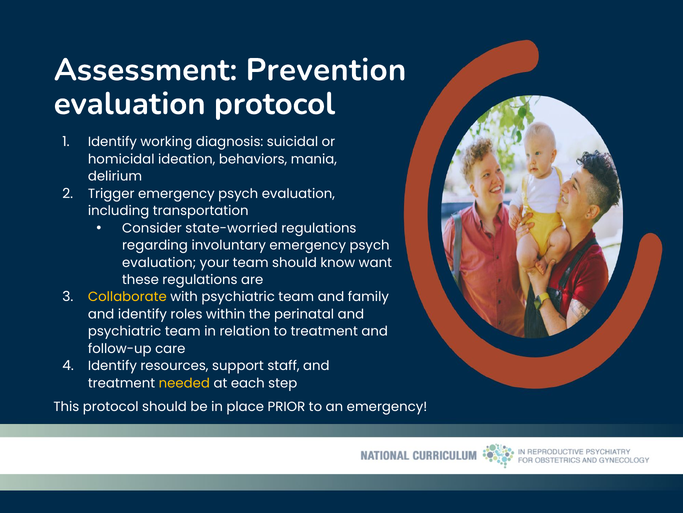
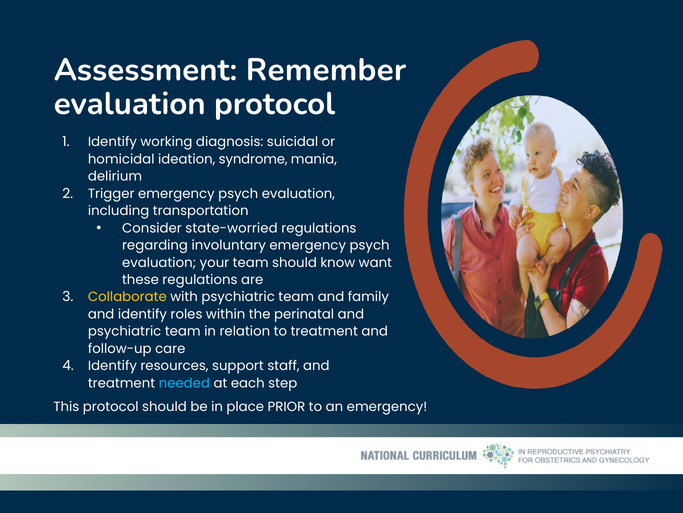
Prevention: Prevention -> Remember
behaviors: behaviors -> syndrome
needed colour: yellow -> light blue
